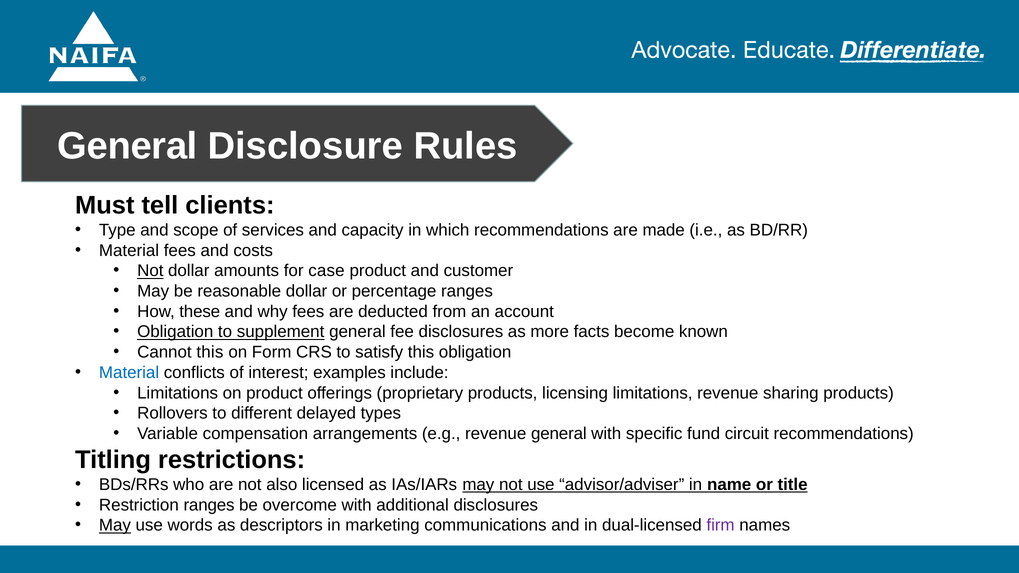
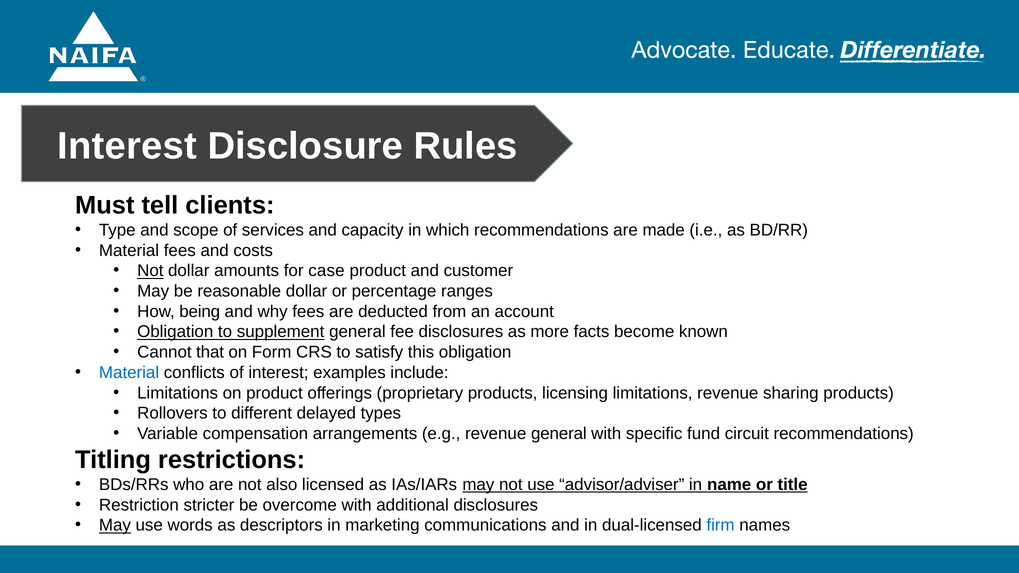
General at (127, 146): General -> Interest
these: these -> being
Cannot this: this -> that
Restriction ranges: ranges -> stricter
firm colour: purple -> blue
